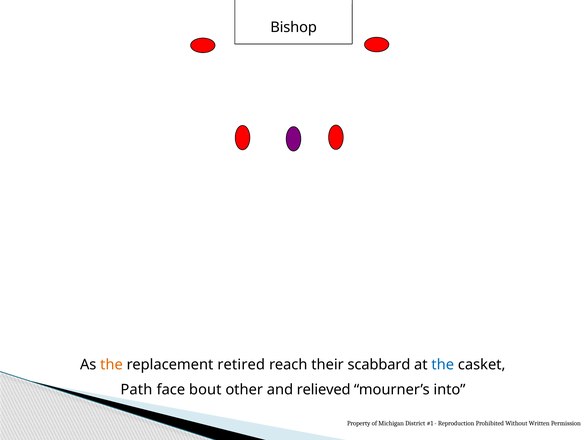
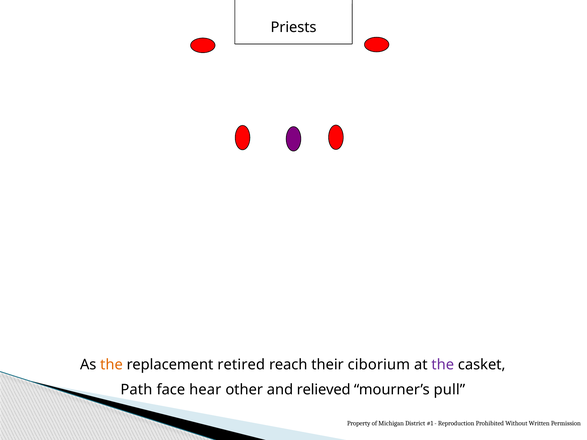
Bishop: Bishop -> Priests
scabbard: scabbard -> ciborium
the at (443, 365) colour: blue -> purple
bout: bout -> hear
into: into -> pull
